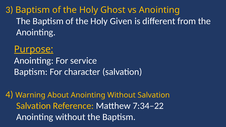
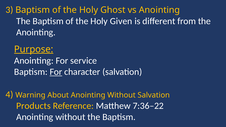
For at (56, 72) underline: none -> present
Salvation at (34, 106): Salvation -> Products
7:34–22: 7:34–22 -> 7:36–22
